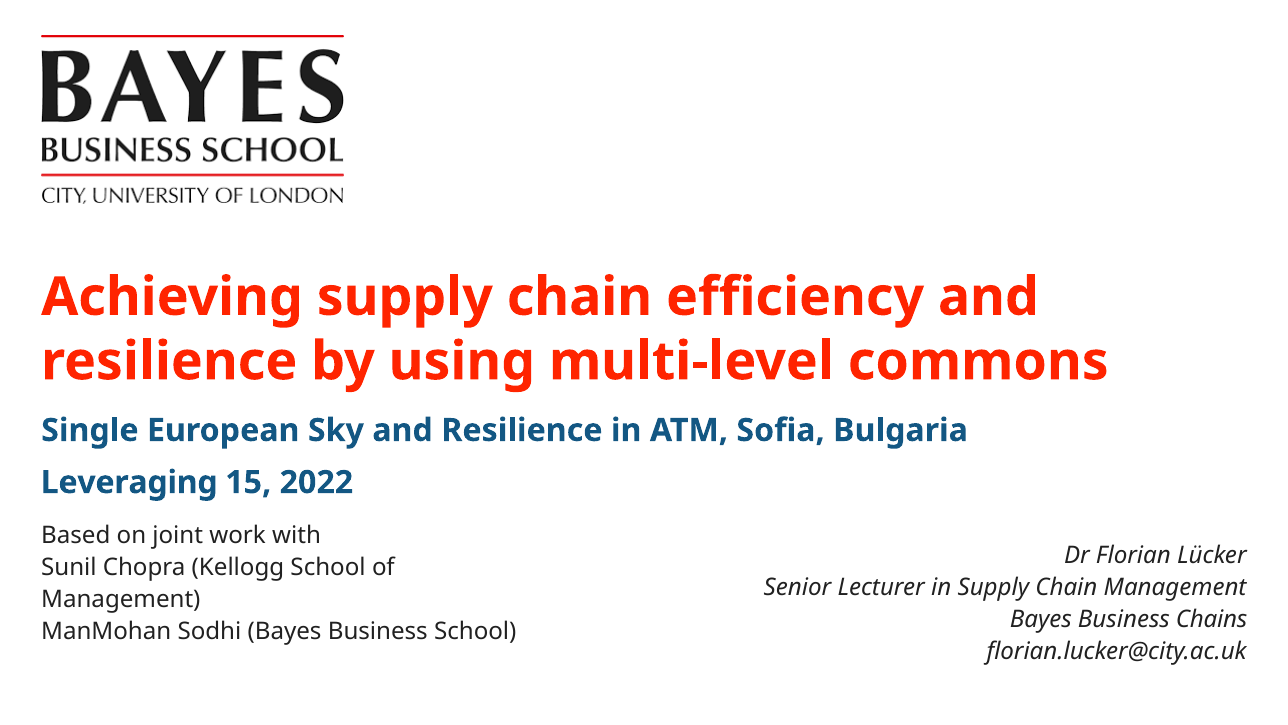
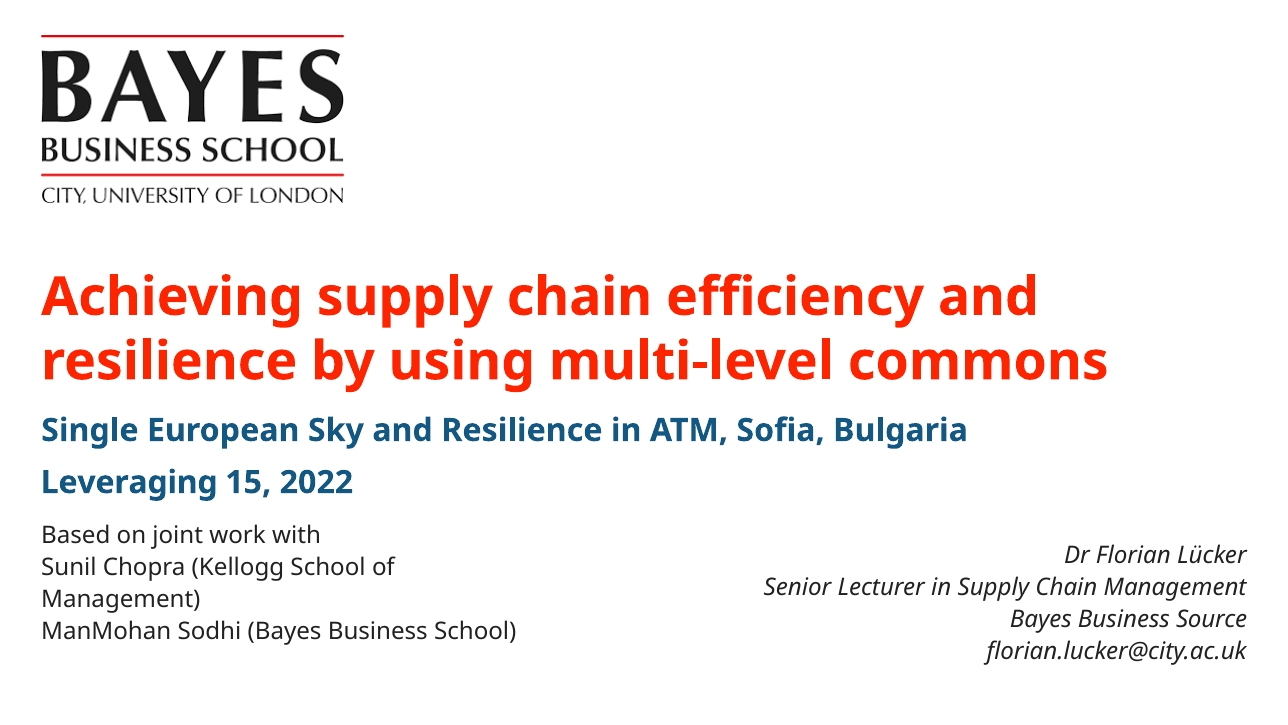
Chains: Chains -> Source
